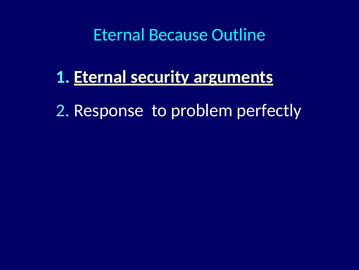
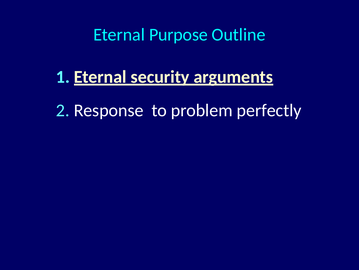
Because: Because -> Purpose
